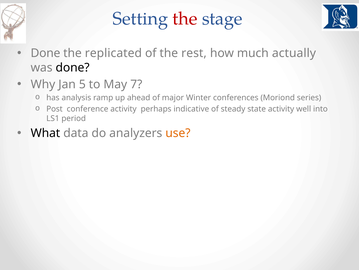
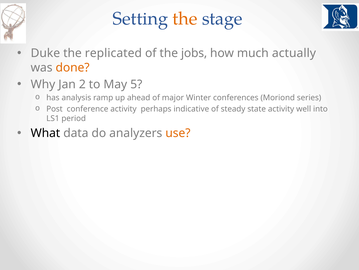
the at (185, 19) colour: red -> orange
Done at (45, 53): Done -> Duke
rest: rest -> jobs
done at (73, 67) colour: black -> orange
5: 5 -> 2
7: 7 -> 5
